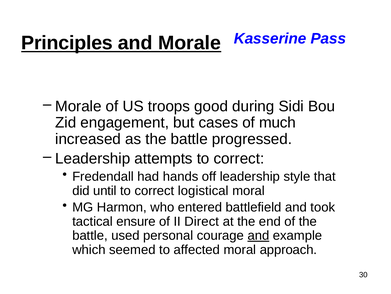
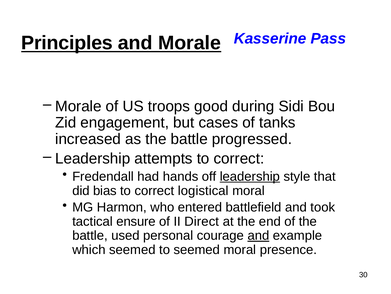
much: much -> tanks
leadership at (250, 176) underline: none -> present
until: until -> bias
to affected: affected -> seemed
approach: approach -> presence
